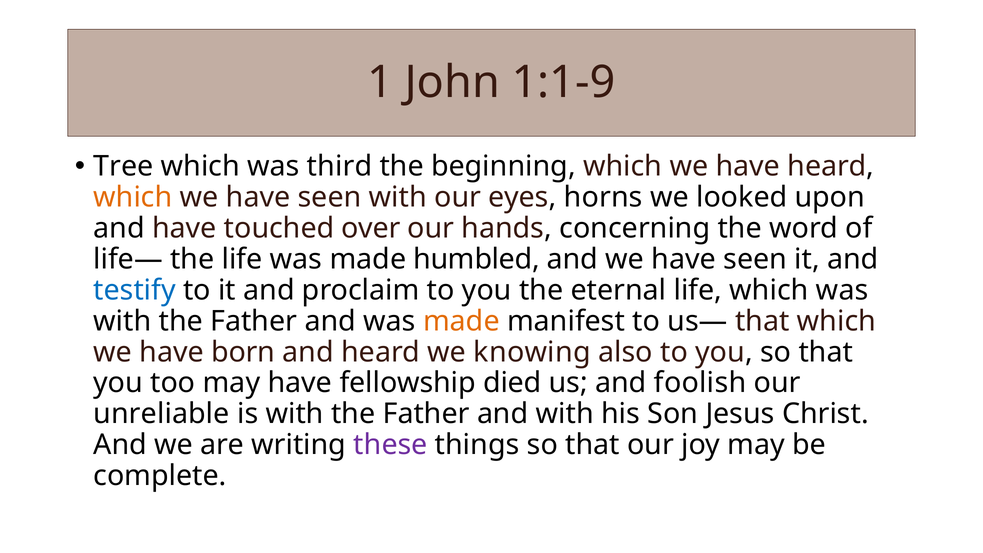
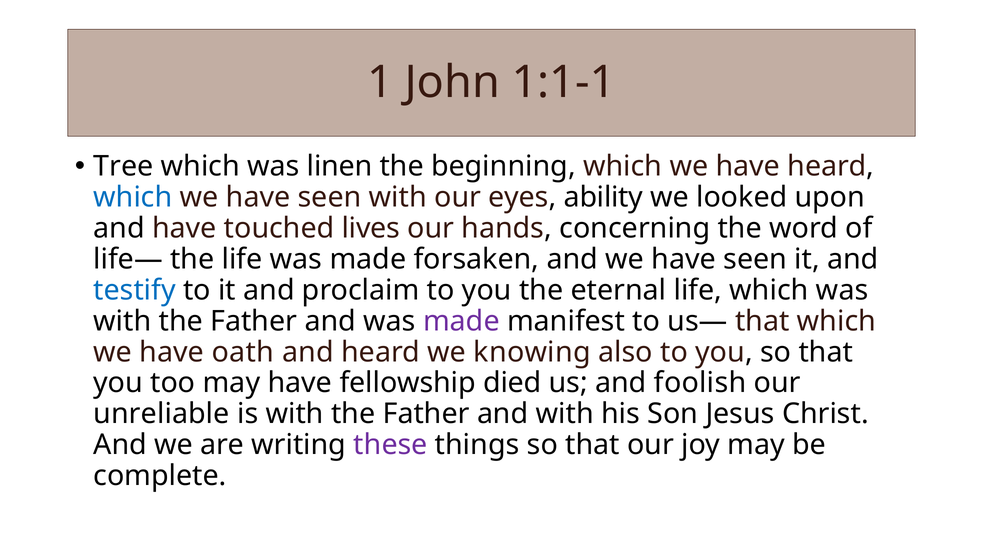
1:1-9: 1:1-9 -> 1:1-1
third: third -> linen
which at (133, 197) colour: orange -> blue
horns: horns -> ability
over: over -> lives
humbled: humbled -> forsaken
made at (461, 321) colour: orange -> purple
born: born -> oath
